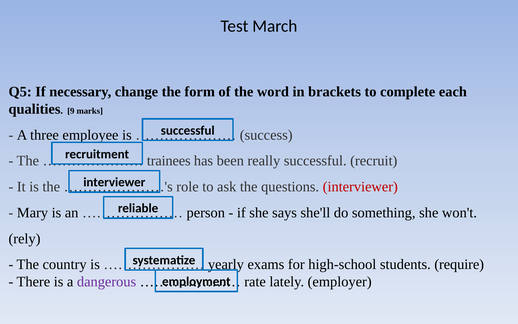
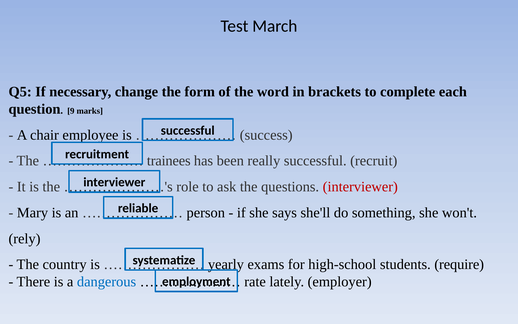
qualities: qualities -> question
three: three -> chair
dangerous colour: purple -> blue
